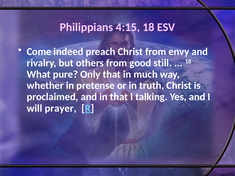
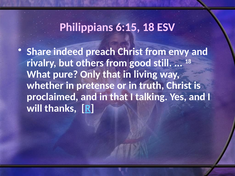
4:15: 4:15 -> 6:15
Come: Come -> Share
much: much -> living
prayer: prayer -> thanks
